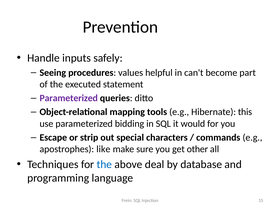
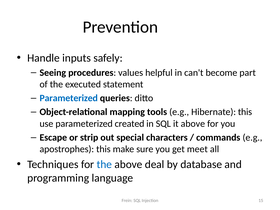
Parameterized at (69, 98) colour: purple -> blue
bidding: bidding -> created
it would: would -> above
apostrophes like: like -> this
other: other -> meet
